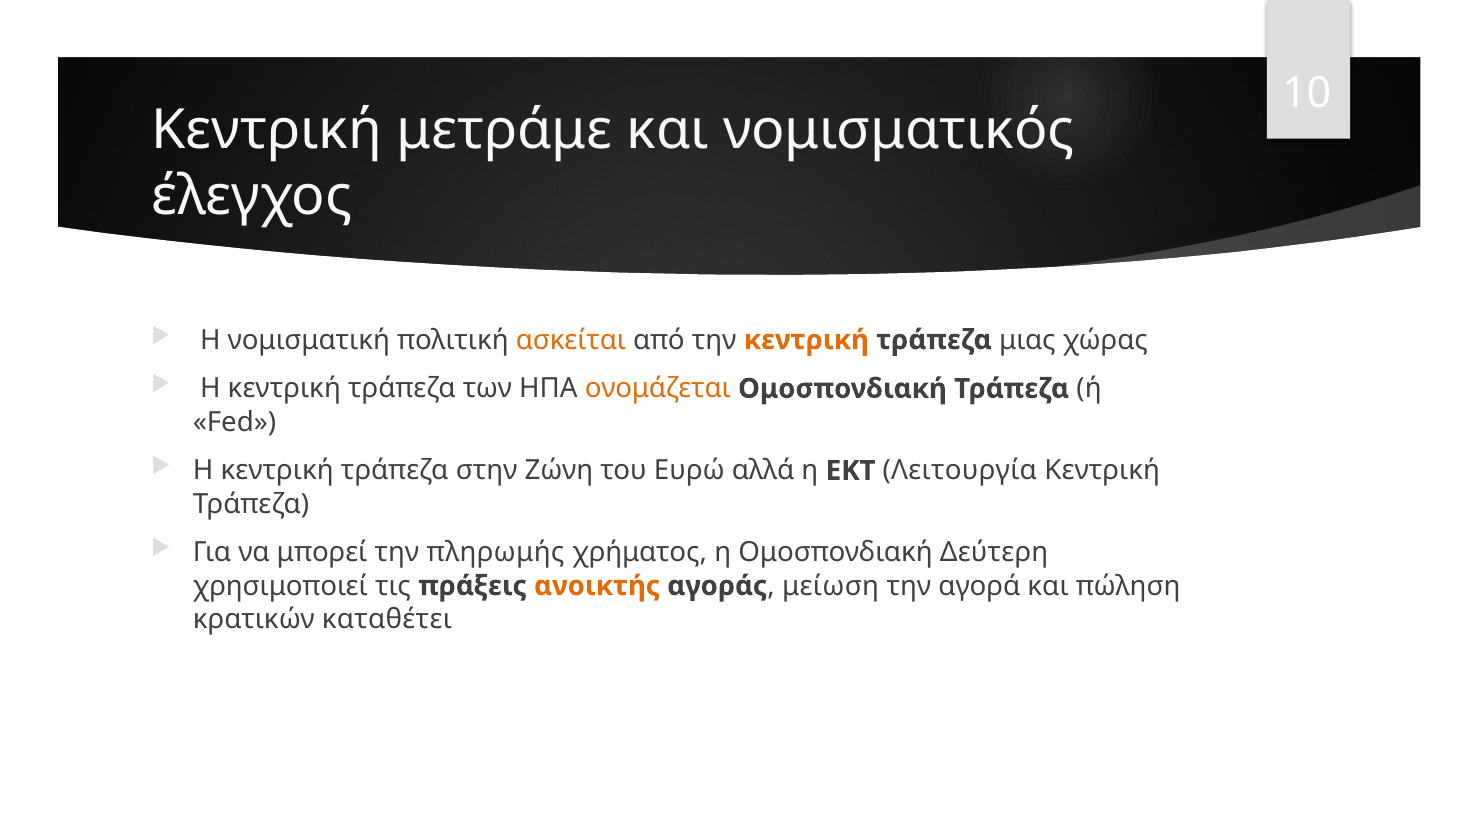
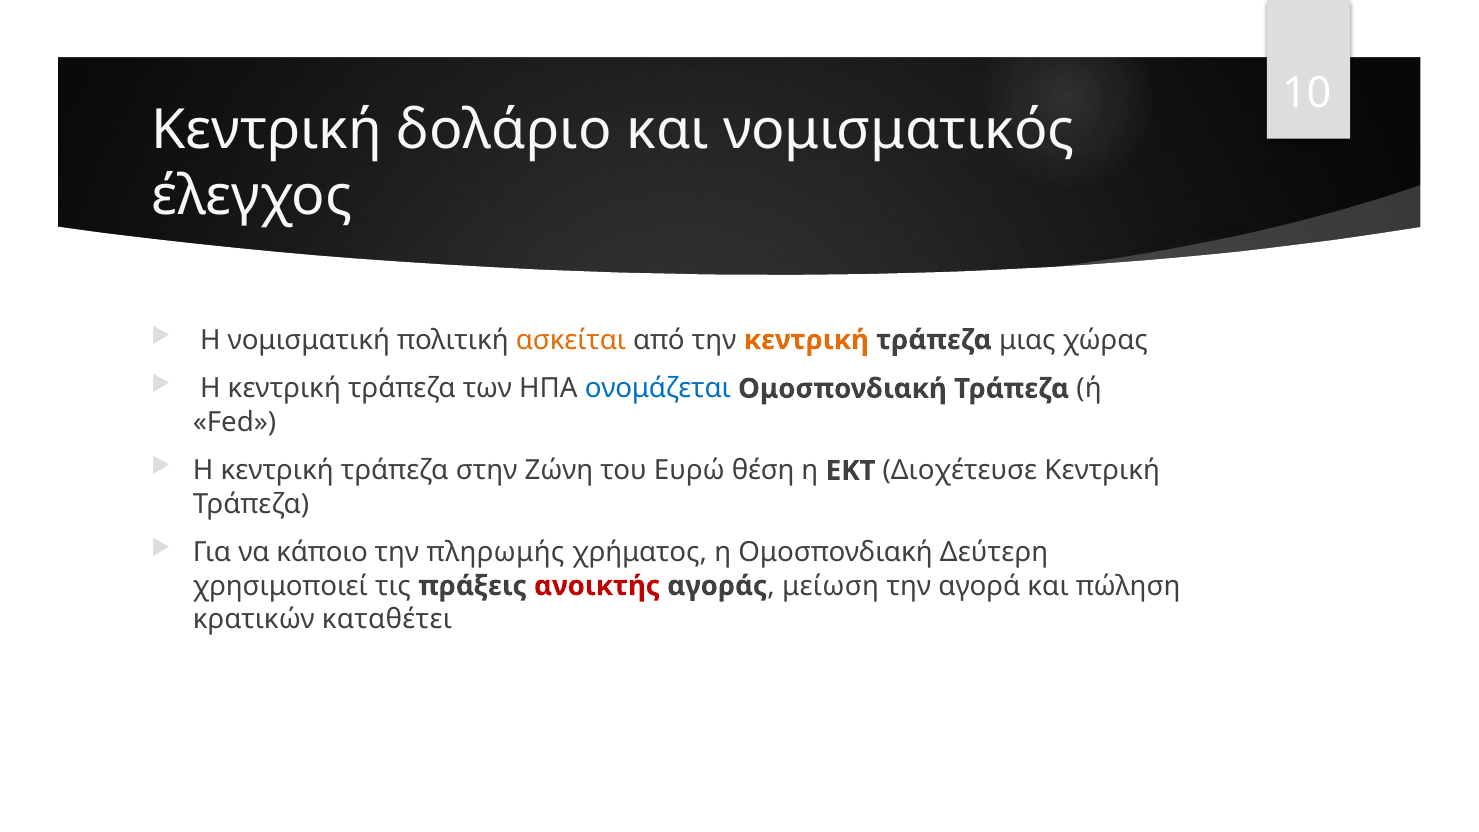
μετράμε: μετράμε -> δολάριο
ονομάζεται colour: orange -> blue
αλλά: αλλά -> θέση
Λειτουργία: Λειτουργία -> Διοχέτευσε
μπορεί: μπορεί -> κάποιο
ανοικτής colour: orange -> red
